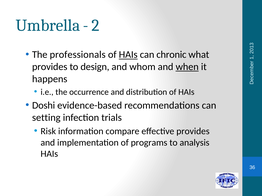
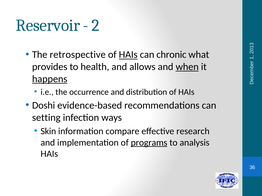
Umbrella: Umbrella -> Reservoir
professionals: professionals -> retrospective
design: design -> health
whom: whom -> allows
happens underline: none -> present
trials: trials -> ways
Risk: Risk -> Skin
effective provides: provides -> research
programs underline: none -> present
